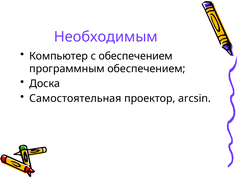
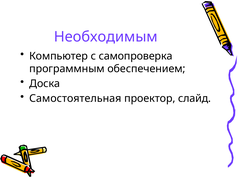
с обеспечением: обеспечением -> самопроверка
arcsin: arcsin -> слайд
